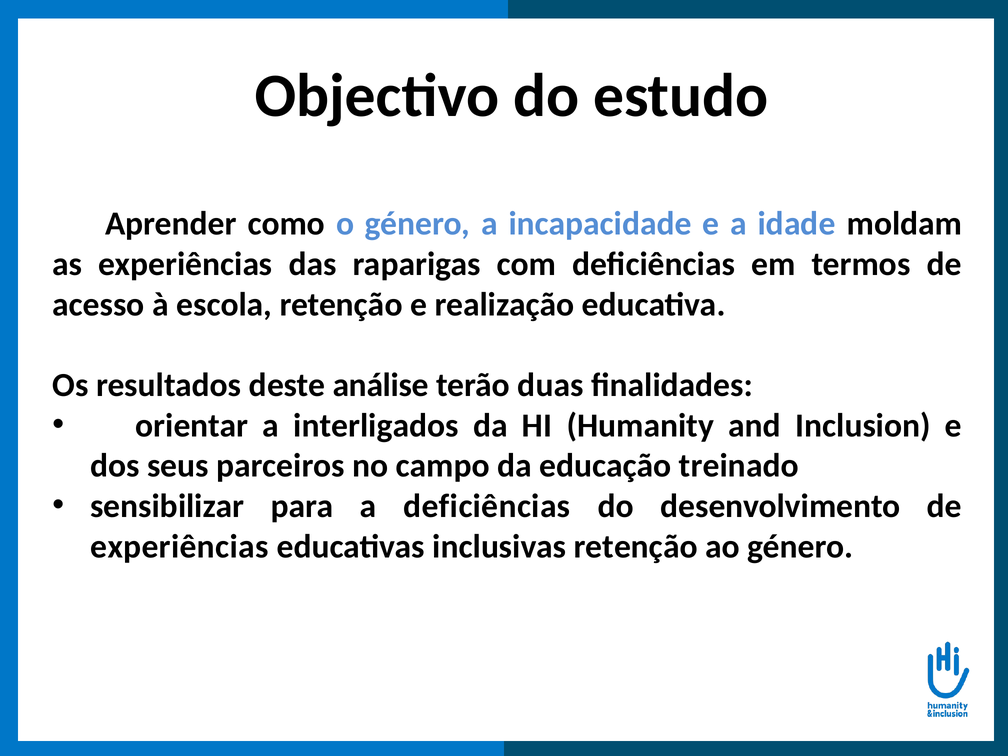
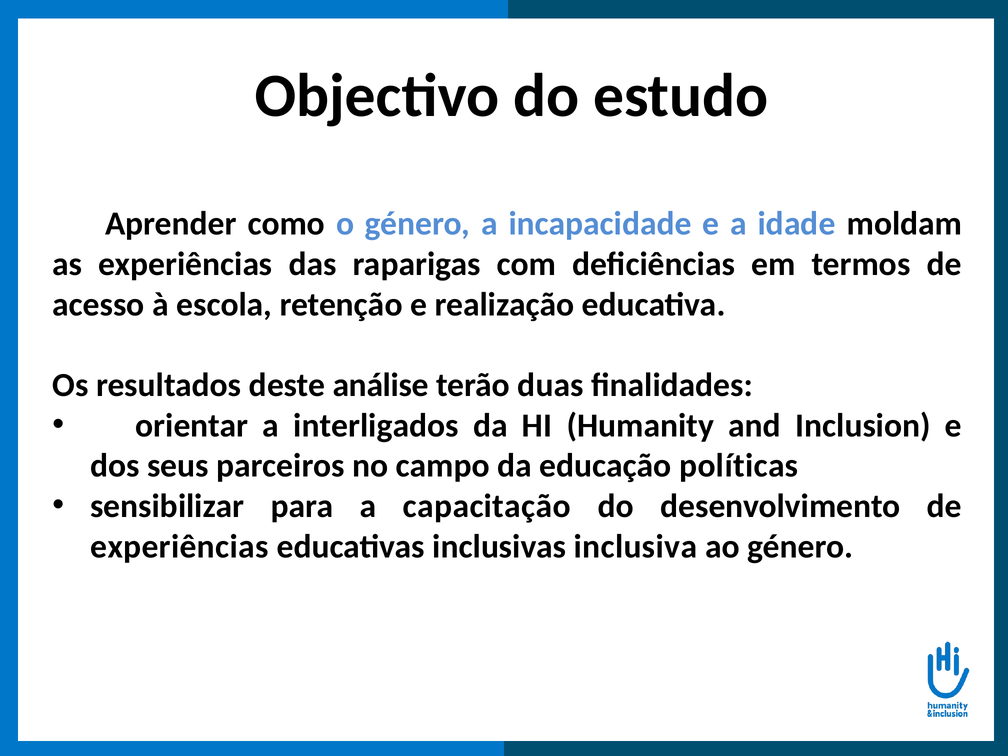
treinado: treinado -> políticas
a deficiências: deficiências -> capacitação
inclusivas retenção: retenção -> inclusiva
